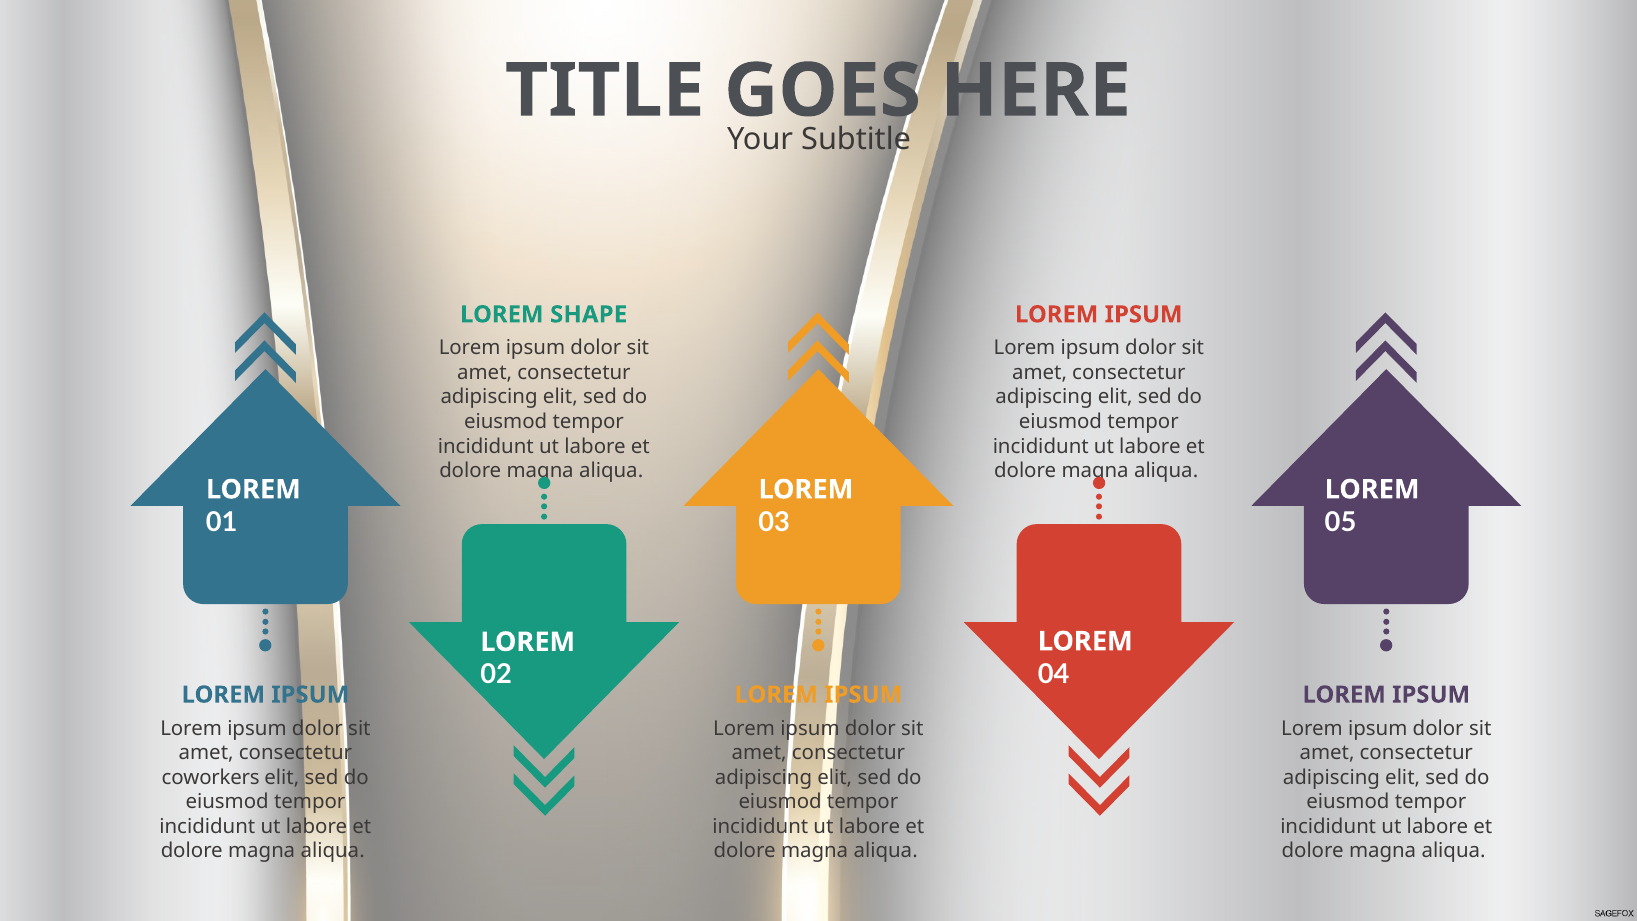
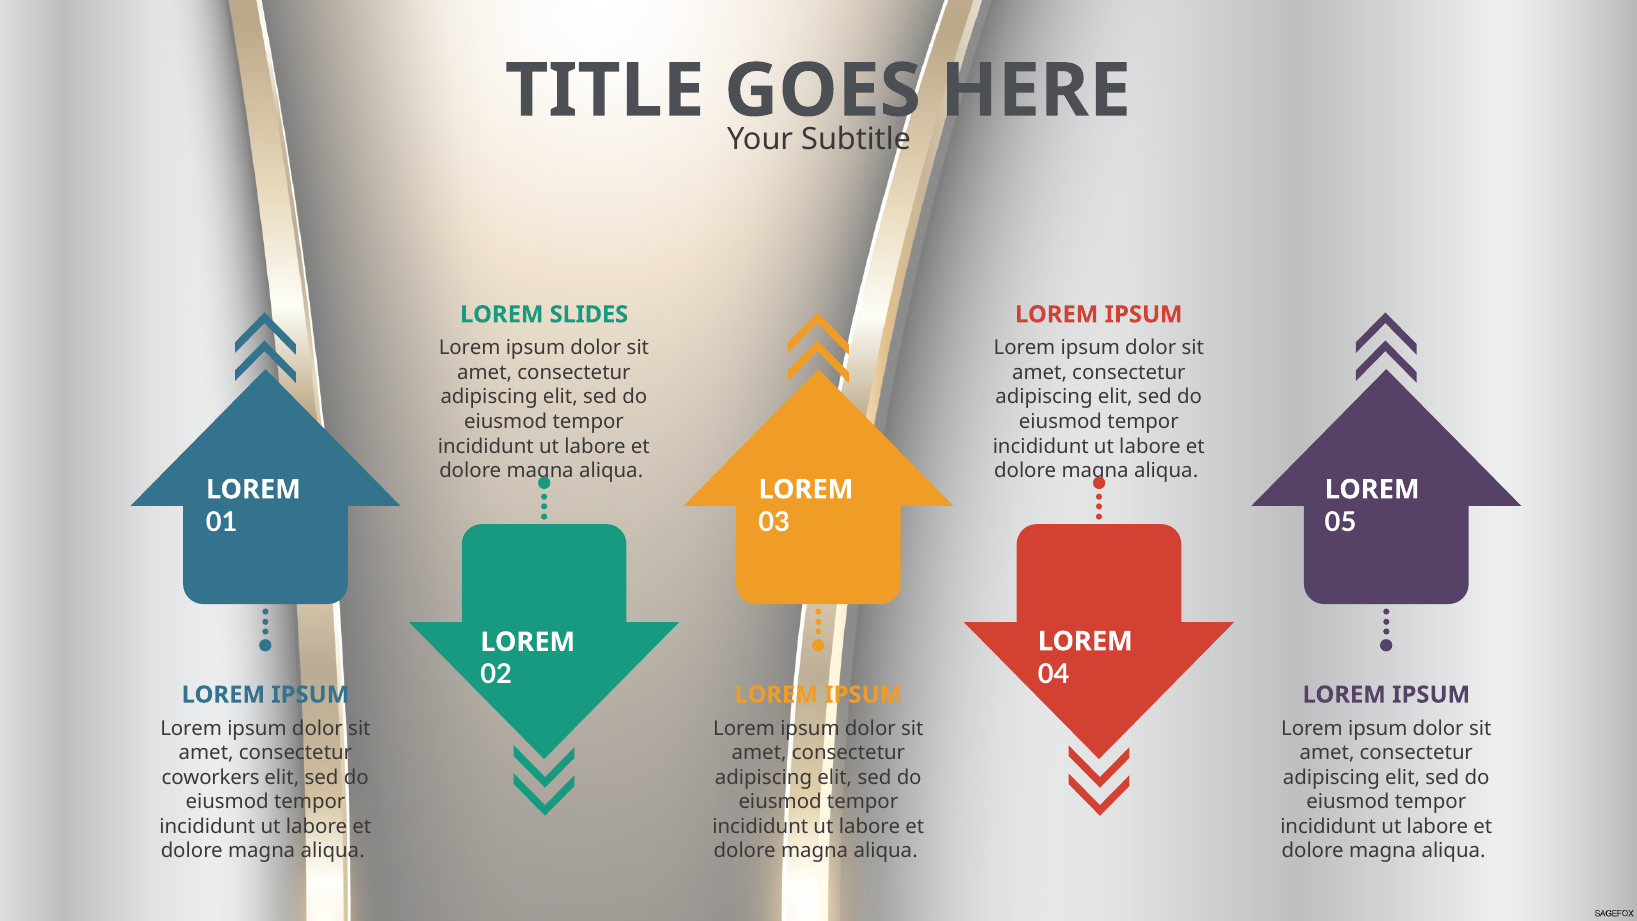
SHAPE: SHAPE -> SLIDES
